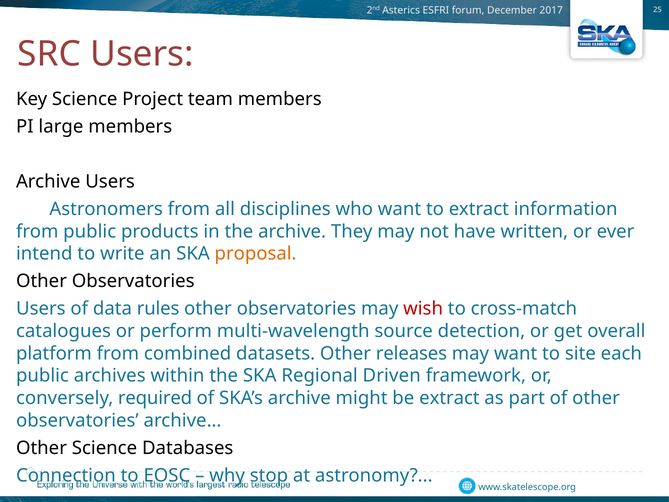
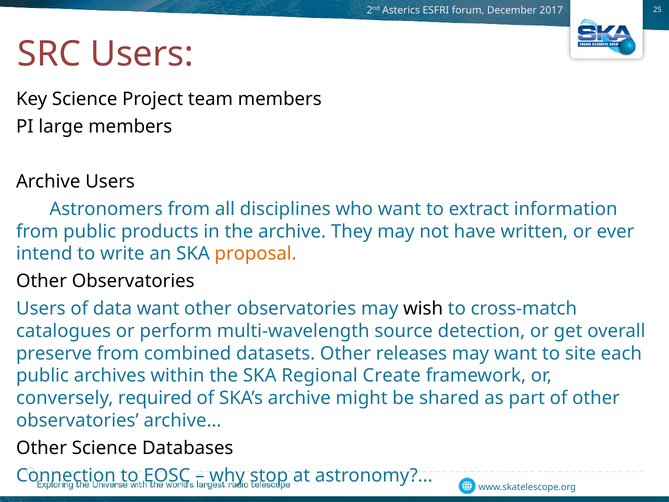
data rules: rules -> want
wish colour: red -> black
platform: platform -> preserve
Driven: Driven -> Create
be extract: extract -> shared
